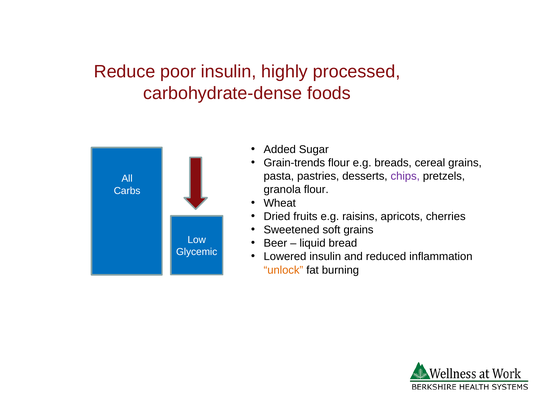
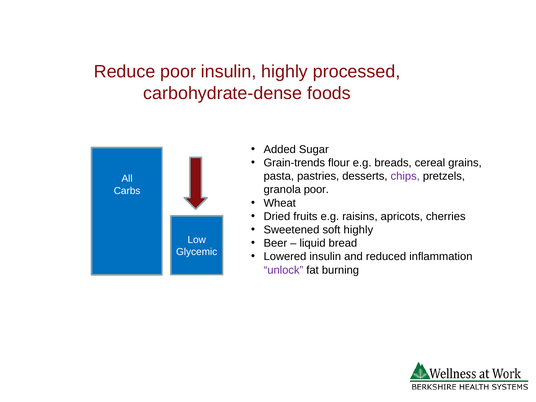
granola flour: flour -> poor
soft grains: grains -> highly
unlock colour: orange -> purple
